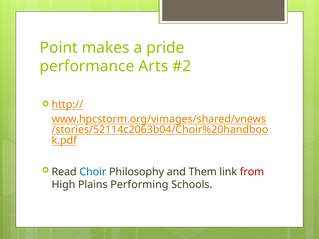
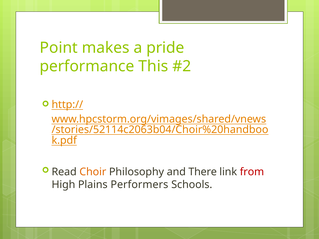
Arts: Arts -> This
Choir colour: blue -> orange
Them: Them -> There
Performing: Performing -> Performers
